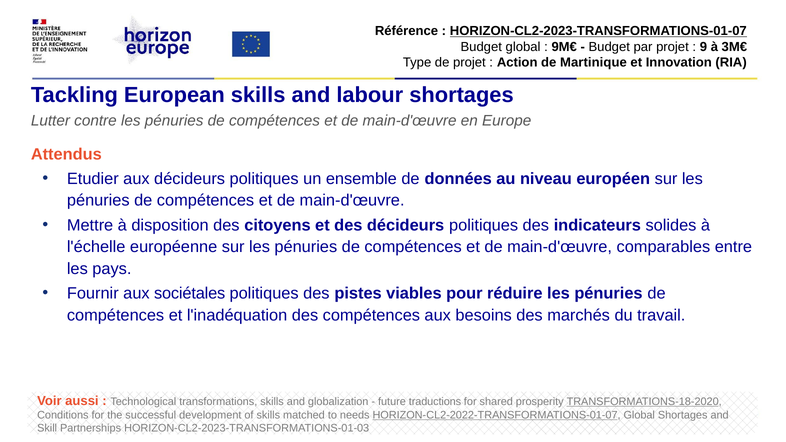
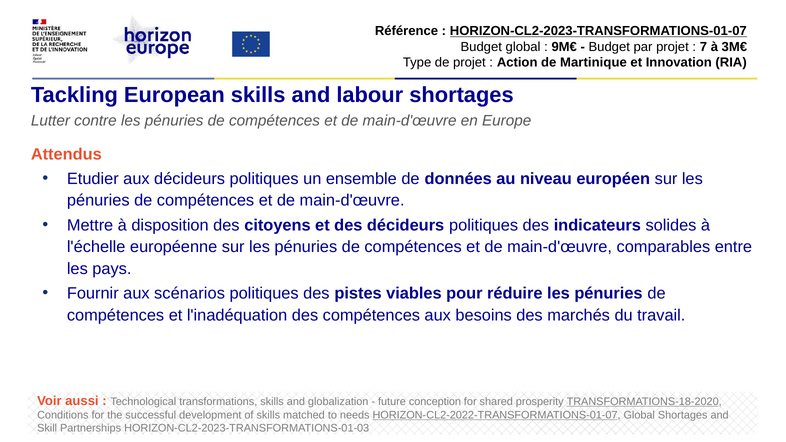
9: 9 -> 7
sociétales: sociétales -> scénarios
traductions: traductions -> conception
